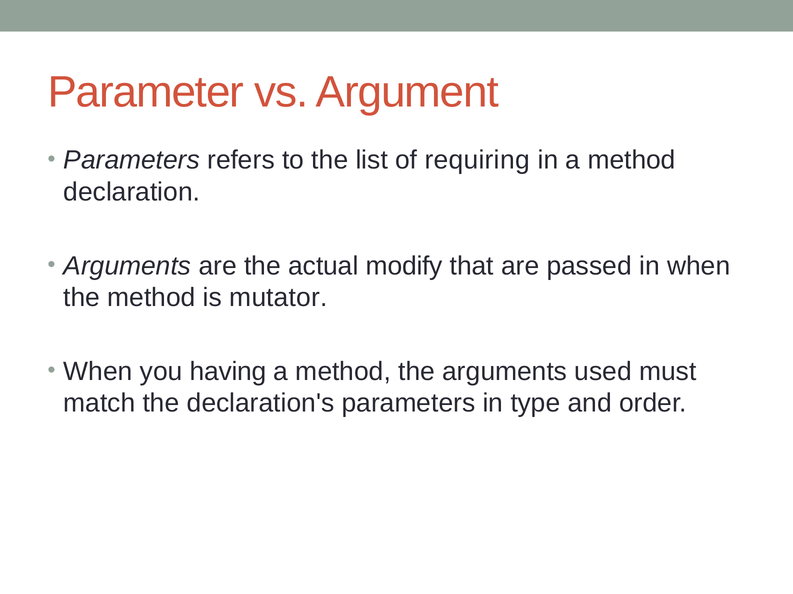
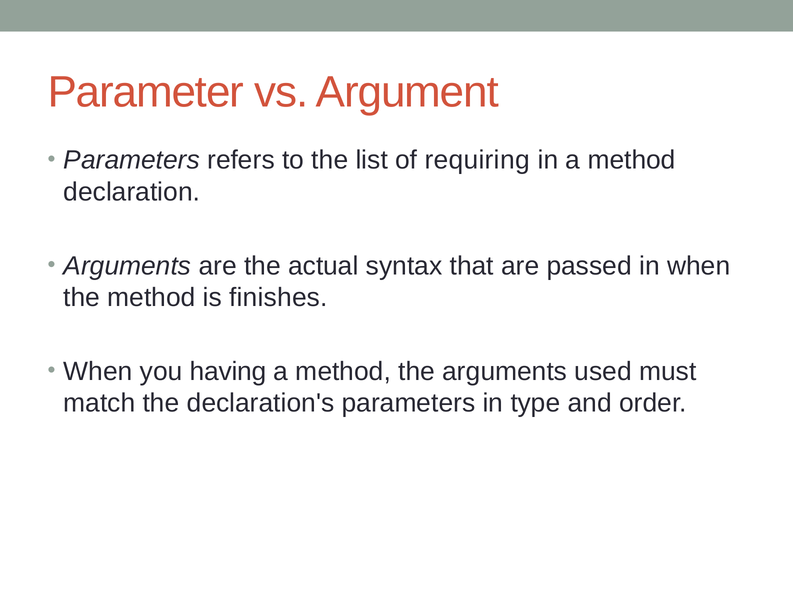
modify: modify -> syntax
mutator: mutator -> finishes
